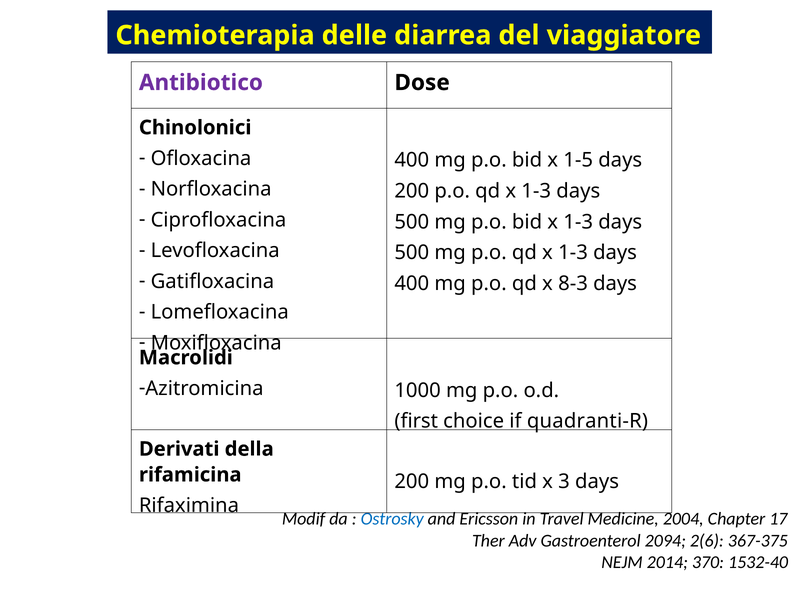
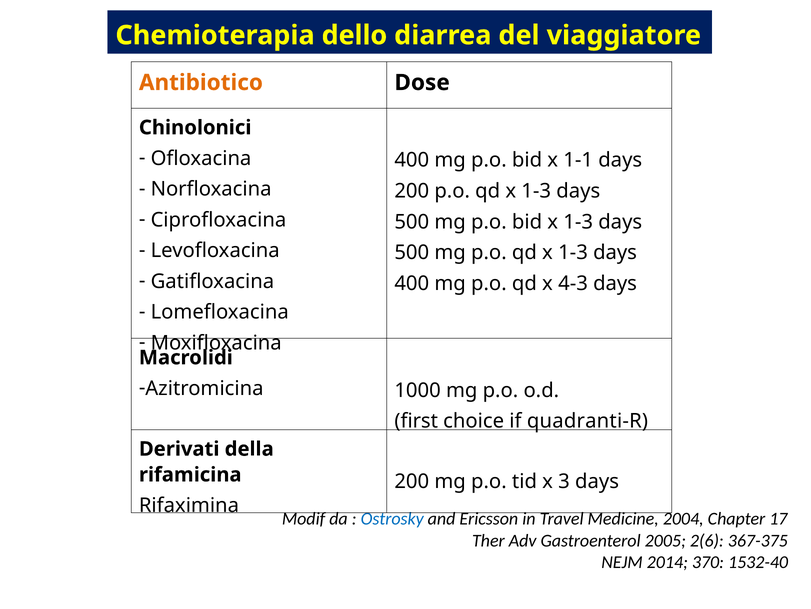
delle: delle -> dello
Antibiotico colour: purple -> orange
1-5: 1-5 -> 1-1
8-3: 8-3 -> 4-3
2094: 2094 -> 2005
